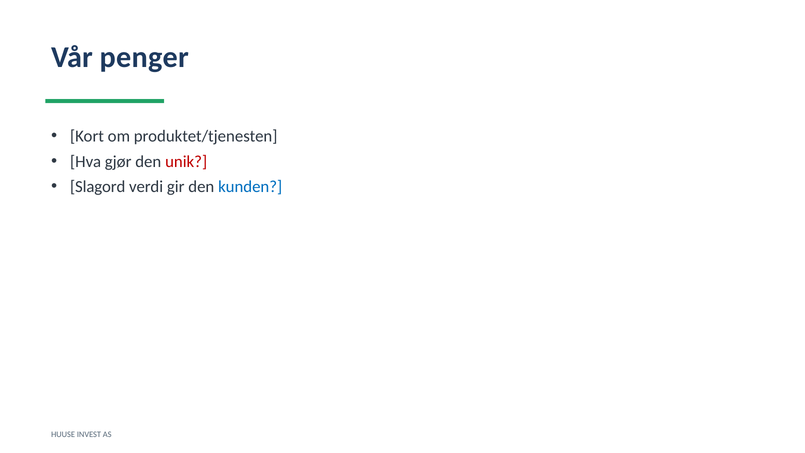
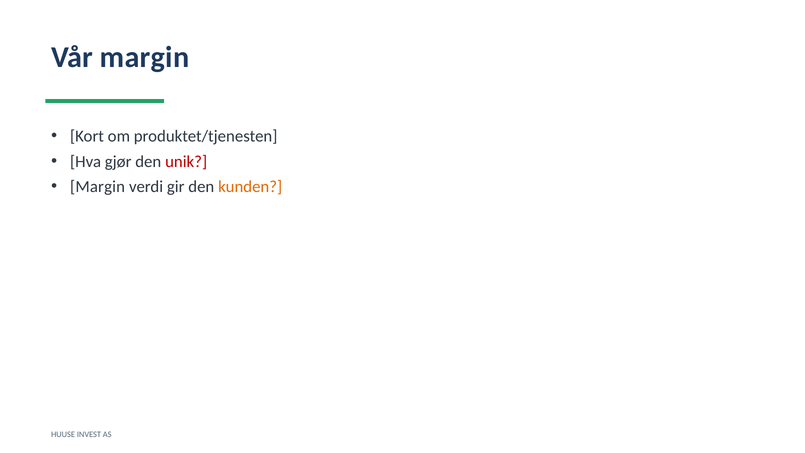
Vår penger: penger -> margin
Slagord at (98, 187): Slagord -> Margin
kunden colour: blue -> orange
